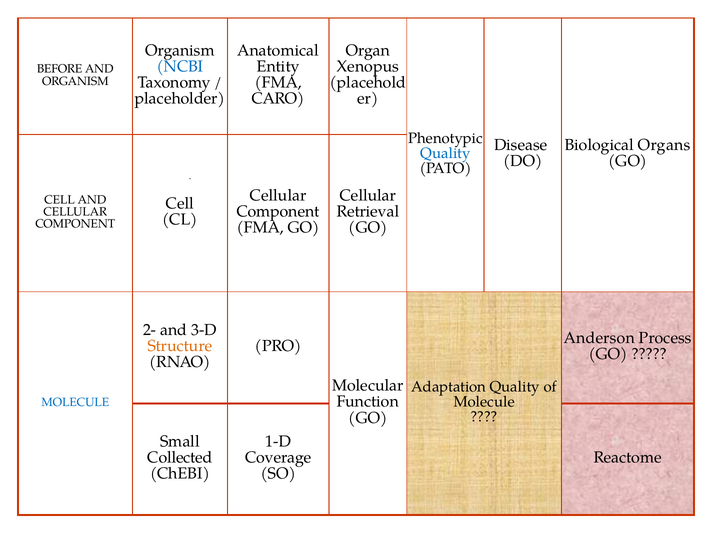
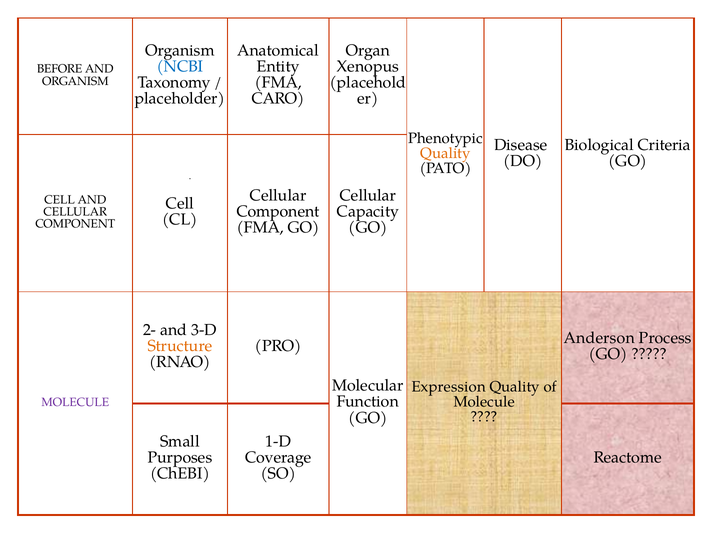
Organs: Organs -> Criteria
Quality at (445, 153) colour: blue -> orange
Retrieval: Retrieval -> Capacity
Adaptation: Adaptation -> Expression
MOLECULE at (75, 402) colour: blue -> purple
Collected: Collected -> Purposes
